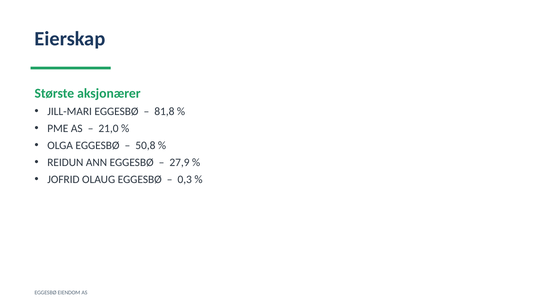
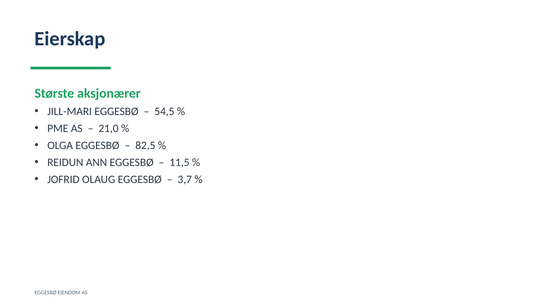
81,8: 81,8 -> 54,5
50,8: 50,8 -> 82,5
27,9: 27,9 -> 11,5
0,3: 0,3 -> 3,7
